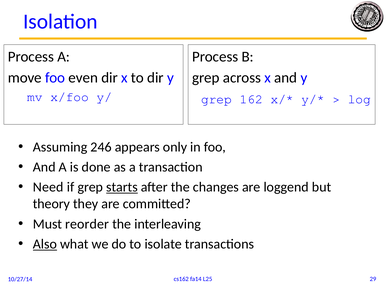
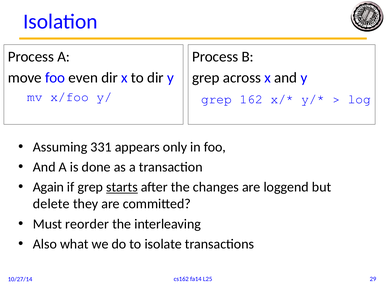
246: 246 -> 331
Need: Need -> Again
theory: theory -> delete
Also underline: present -> none
